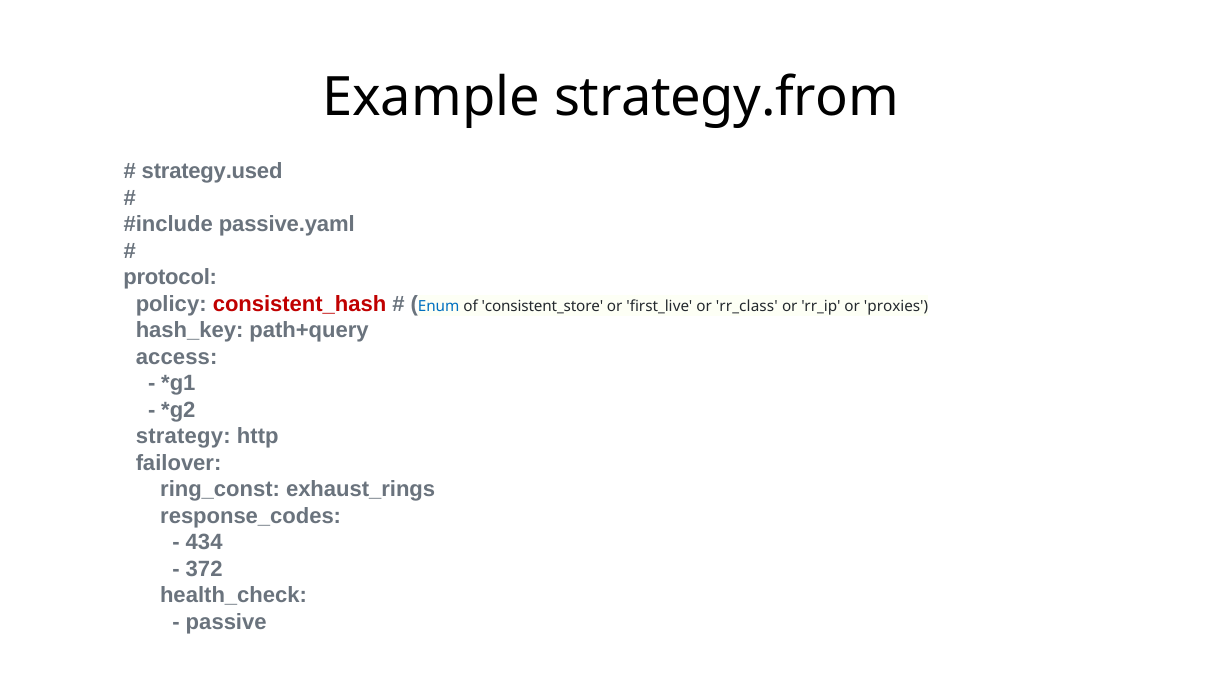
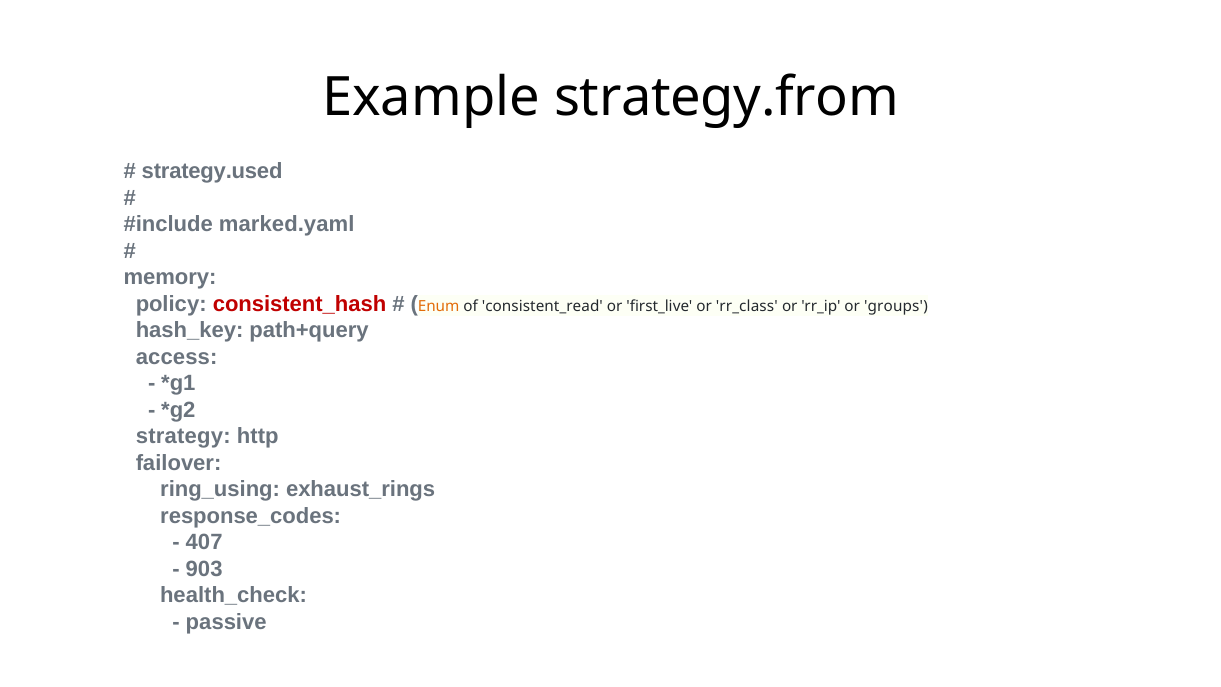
passive.yaml: passive.yaml -> marked.yaml
protocol: protocol -> memory
Enum colour: blue -> orange
consistent_store: consistent_store -> consistent_read
proxies: proxies -> groups
ring_const: ring_const -> ring_using
434: 434 -> 407
372: 372 -> 903
